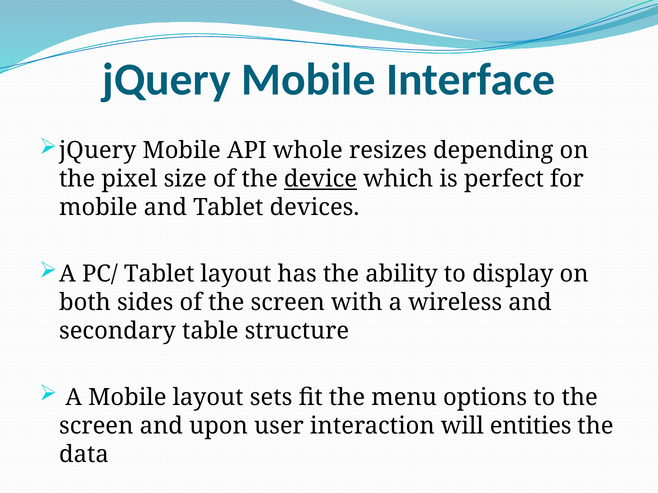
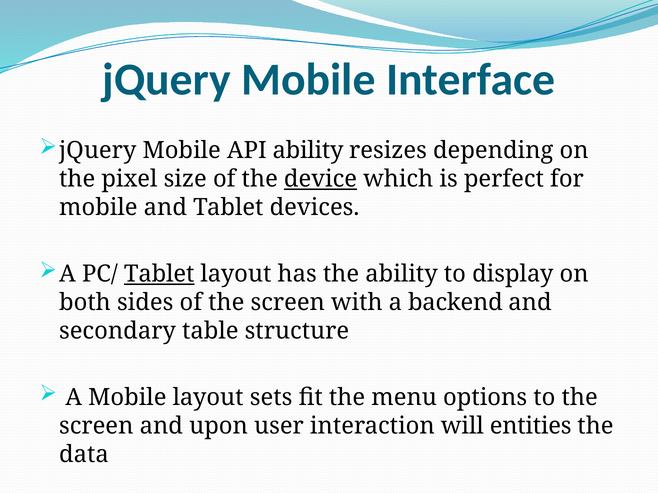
API whole: whole -> ability
Tablet at (159, 274) underline: none -> present
wireless: wireless -> backend
